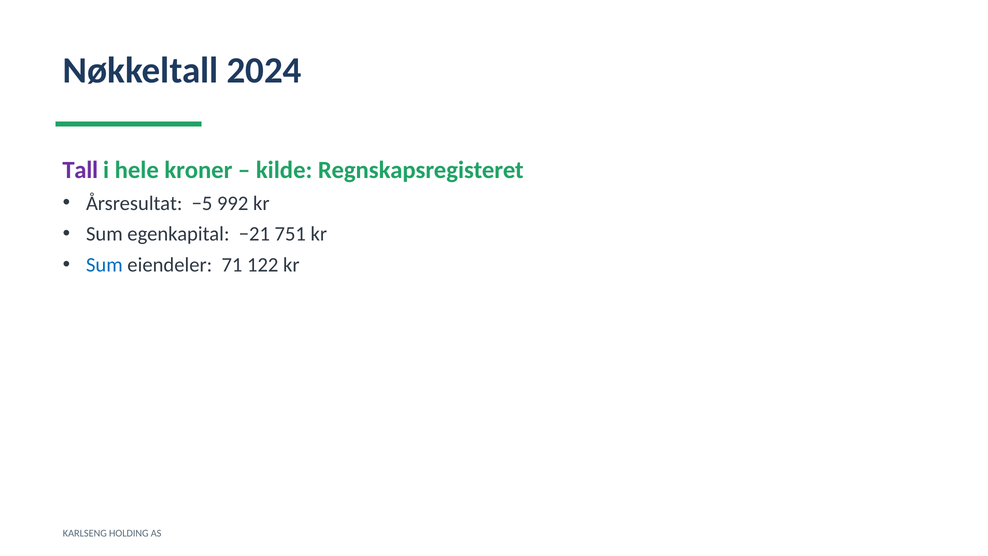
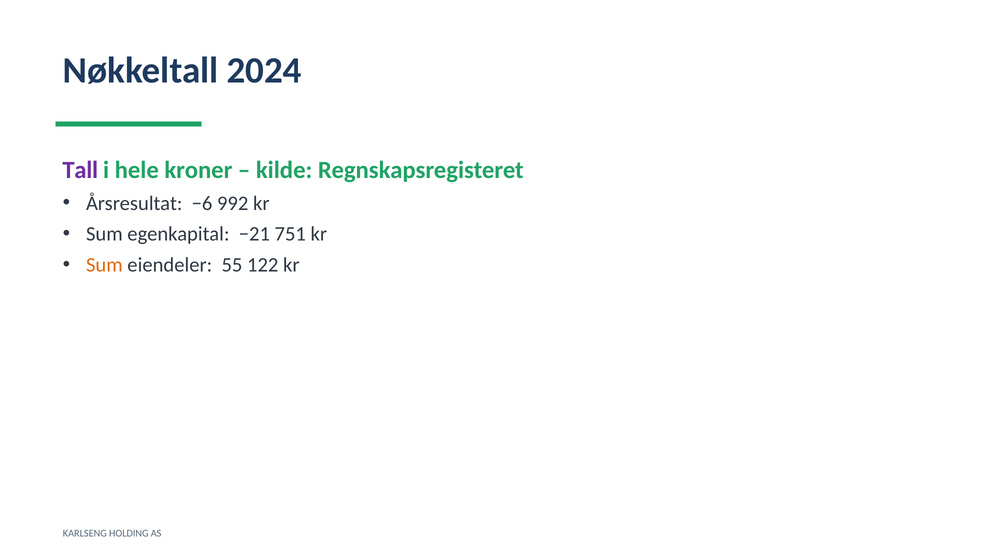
−5: −5 -> −6
Sum at (104, 265) colour: blue -> orange
71: 71 -> 55
